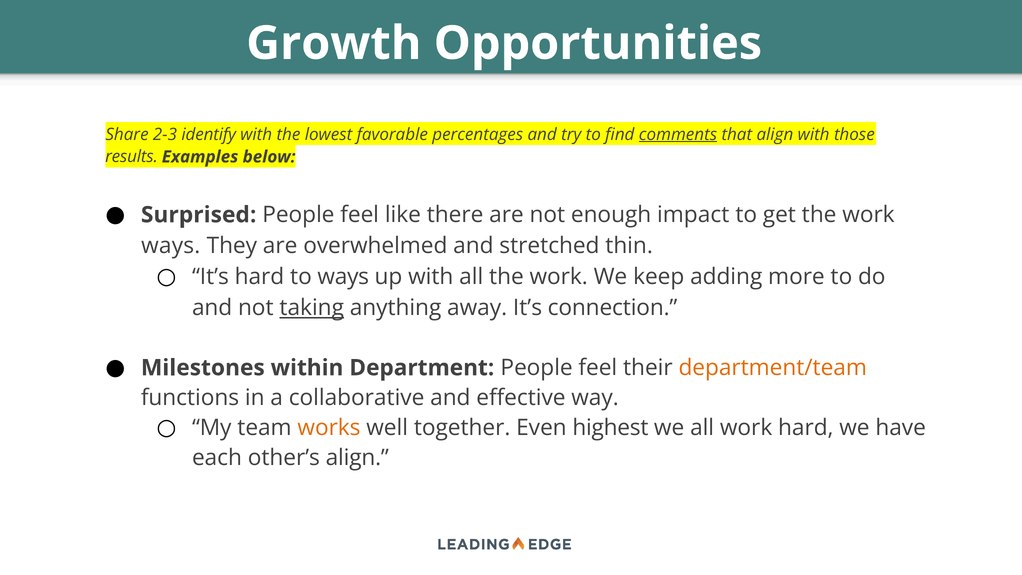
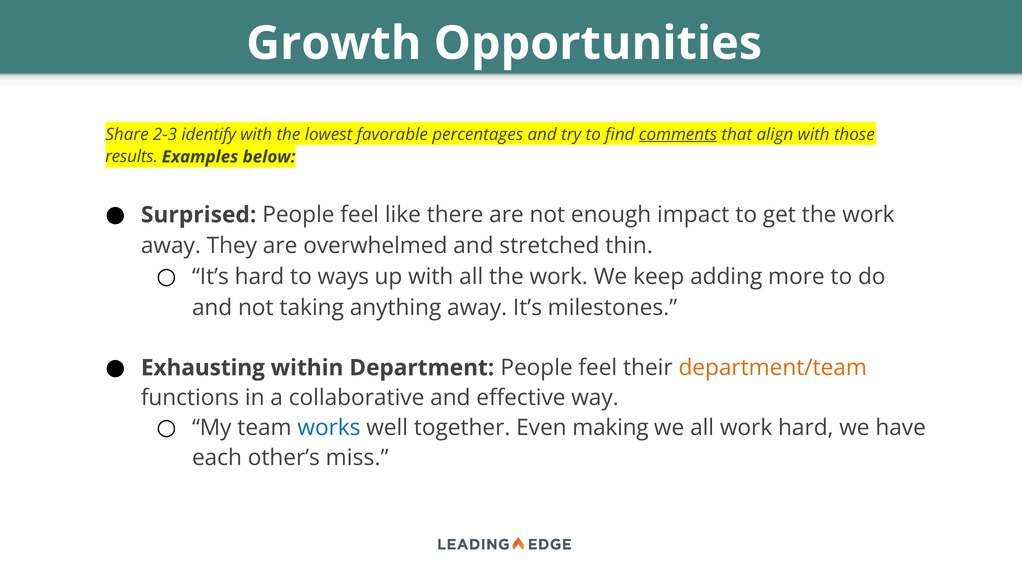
ways at (171, 246): ways -> away
taking underline: present -> none
connection: connection -> milestones
Milestones: Milestones -> Exhausting
works colour: orange -> blue
highest: highest -> making
other’s align: align -> miss
